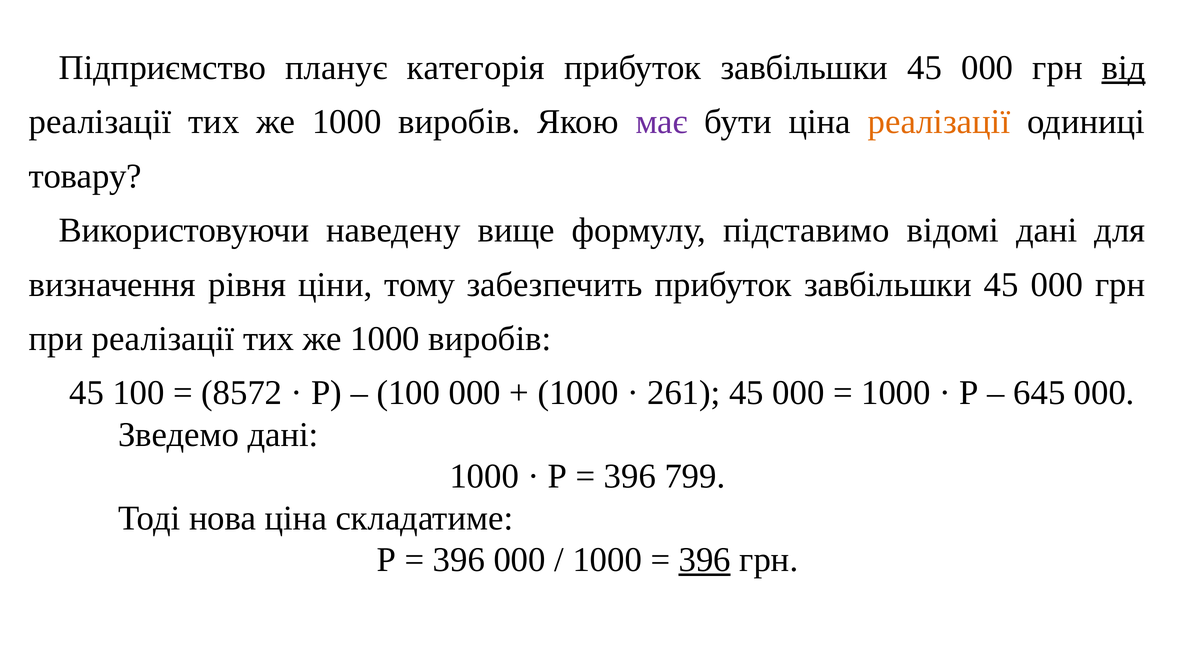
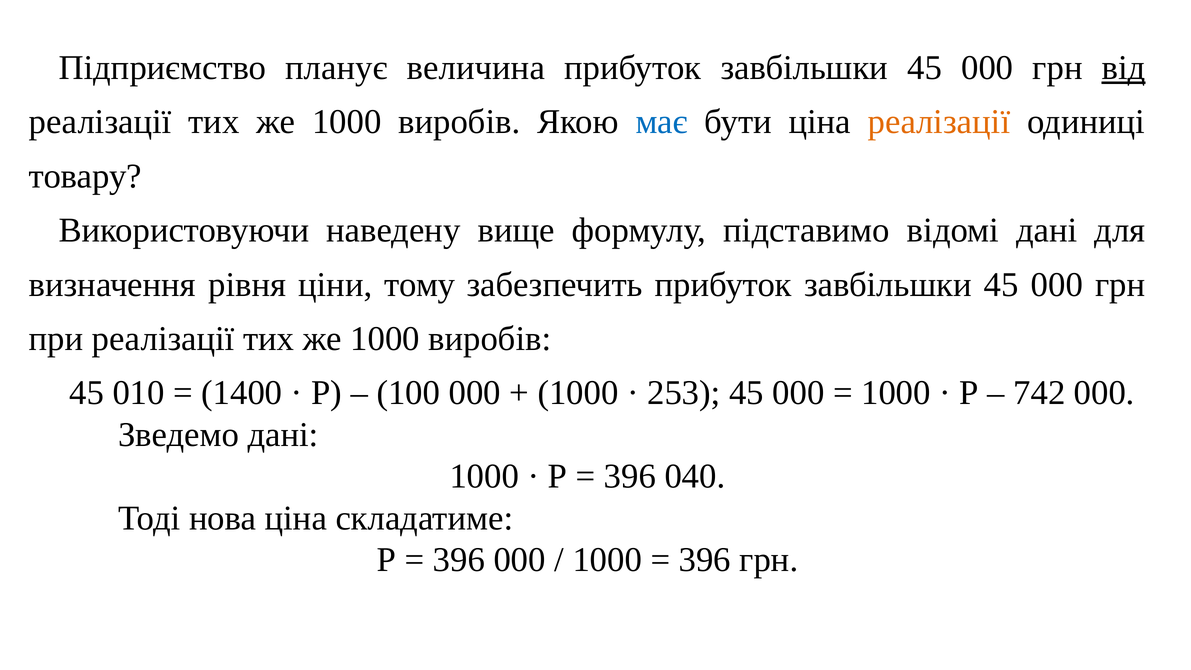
категорія: категорія -> величина
має colour: purple -> blue
45 100: 100 -> 010
8572: 8572 -> 1400
261: 261 -> 253
645: 645 -> 742
799: 799 -> 040
396 at (705, 560) underline: present -> none
